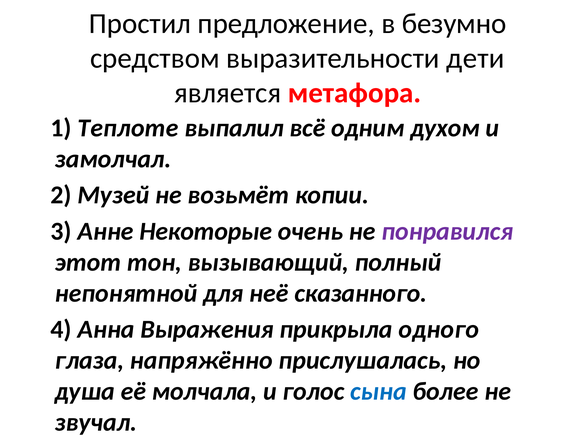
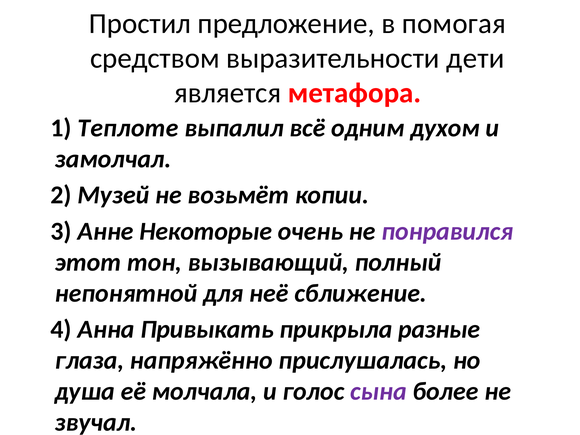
безумно: безумно -> помогая
сказанного: сказанного -> сближение
Выражения: Выражения -> Привыкать
одного: одного -> разные
сына colour: blue -> purple
